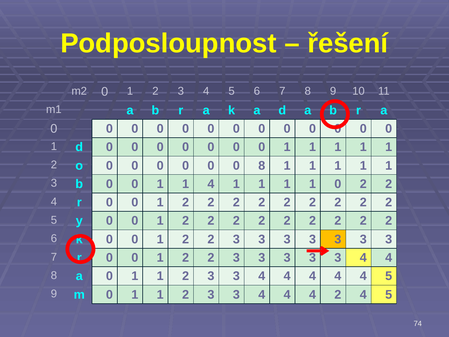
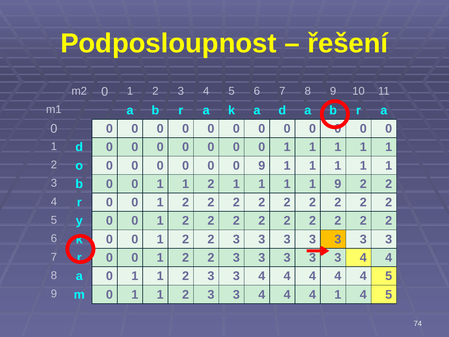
0 8: 8 -> 9
4 at (211, 184): 4 -> 2
1 0: 0 -> 9
4 2: 2 -> 1
